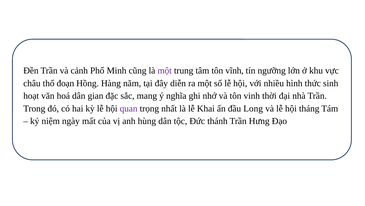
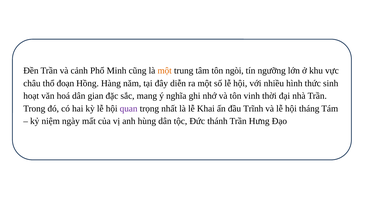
một at (165, 70) colour: purple -> orange
vĩnh: vĩnh -> ngòi
Long: Long -> Trĩnh
